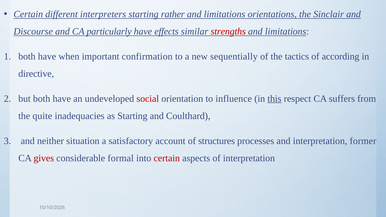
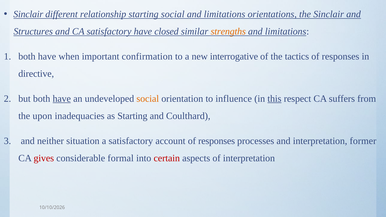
Certain at (28, 14): Certain -> Sinclair
interpreters: interpreters -> relationship
starting rather: rather -> social
Discourse: Discourse -> Structures
CA particularly: particularly -> satisfactory
effects: effects -> closed
strengths colour: red -> orange
sequentially: sequentially -> interrogative
according at (341, 56): according -> responses
have at (62, 99) underline: none -> present
social at (148, 99) colour: red -> orange
quite: quite -> upon
account of structures: structures -> responses
